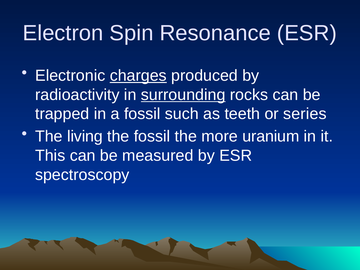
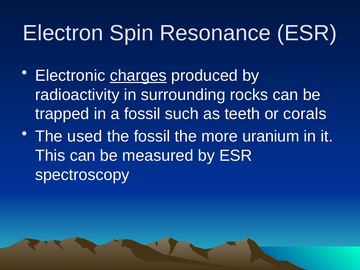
surrounding underline: present -> none
series: series -> corals
living: living -> used
